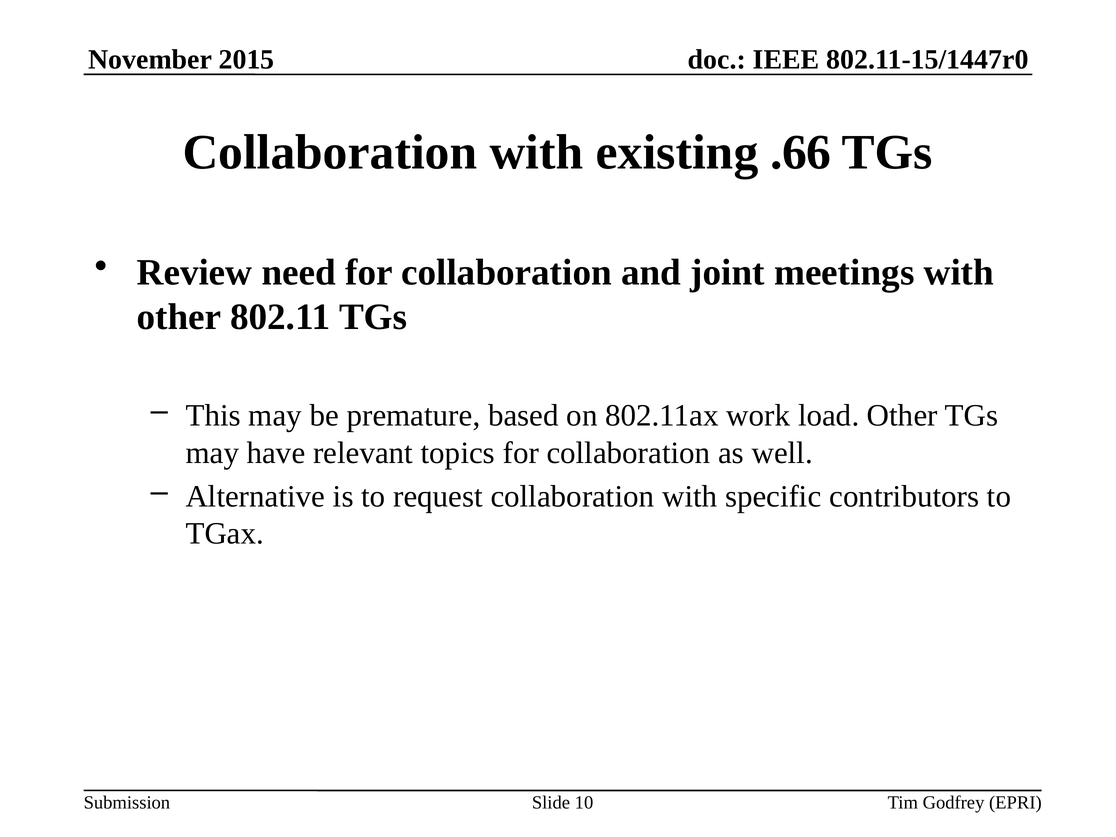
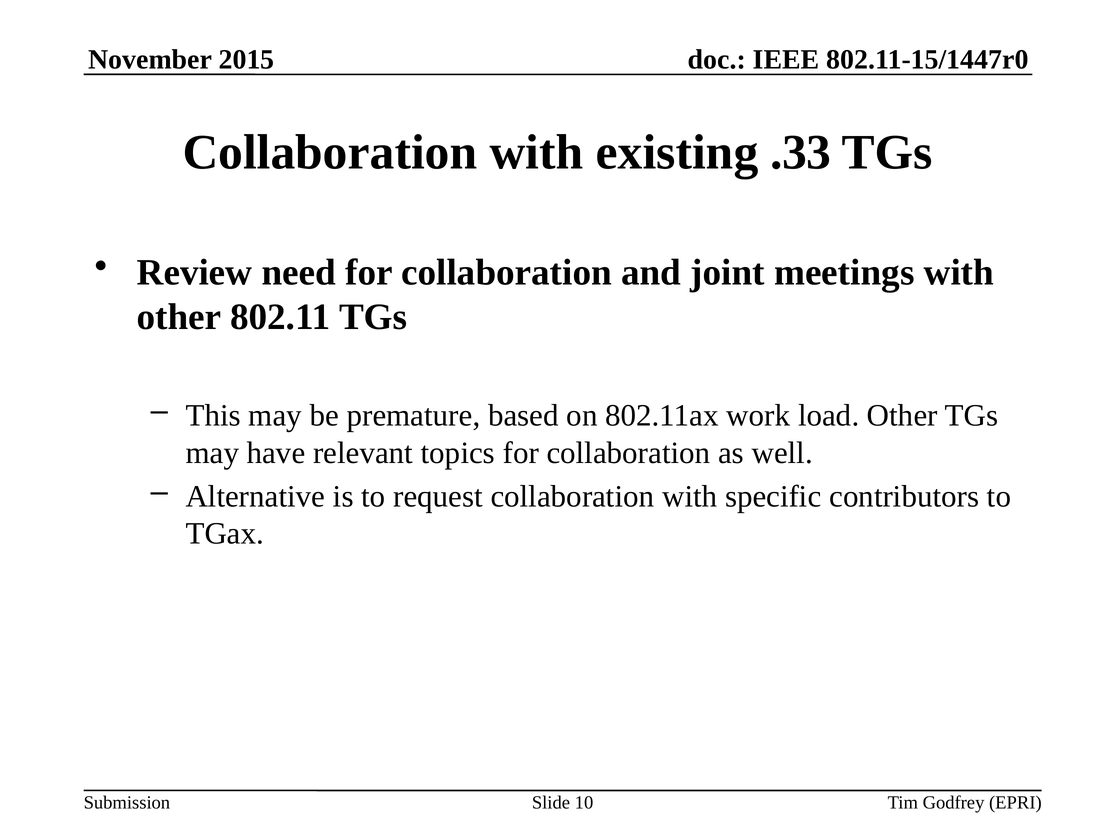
.66: .66 -> .33
